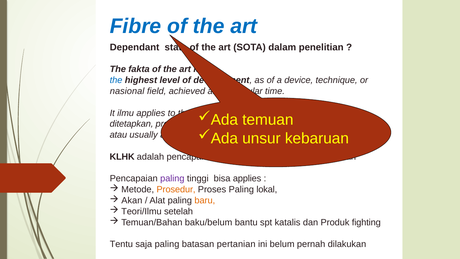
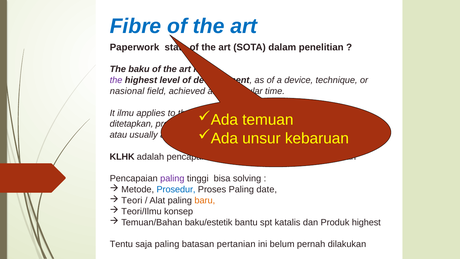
Dependant: Dependant -> Paperwork
fakta: fakta -> baku
the at (116, 80) colour: blue -> purple
bisa applies: applies -> solving
Prosedur colour: orange -> blue
lokal: lokal -> date
Akan: Akan -> Teori
setelah: setelah -> konsep
baku/belum: baku/belum -> baku/estetik
Produk fighting: fighting -> highest
